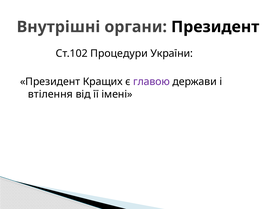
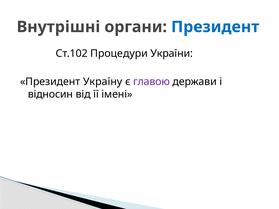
Президент at (215, 27) colour: black -> blue
Кращих: Кращих -> Україну
втілення: втілення -> відносин
